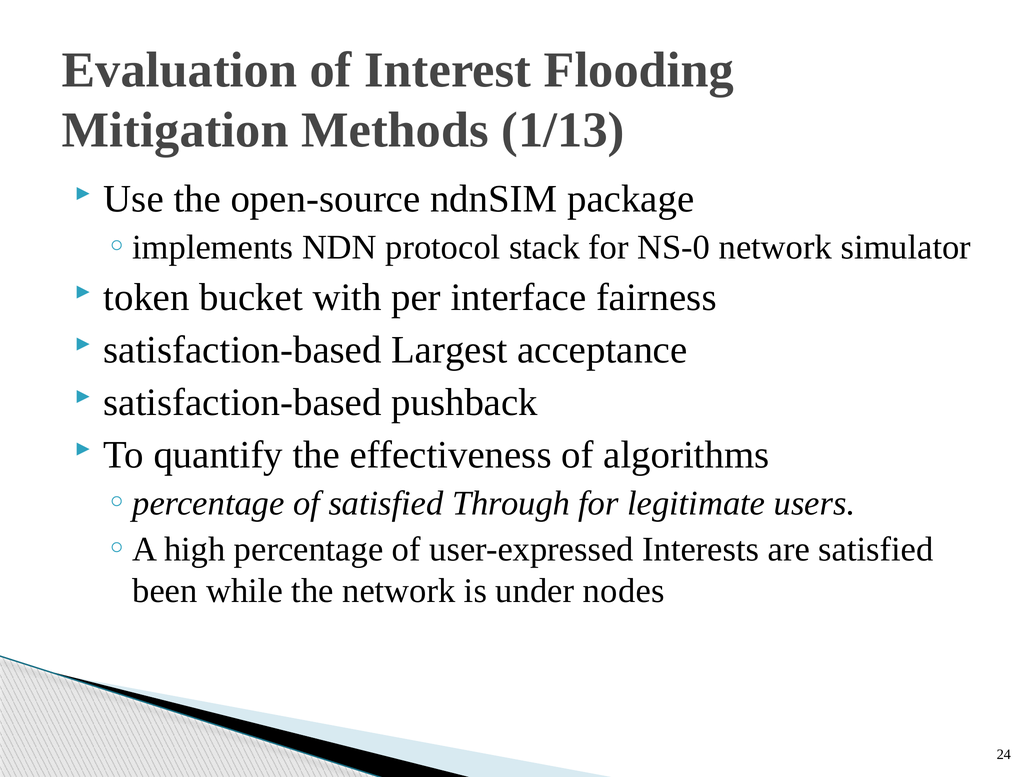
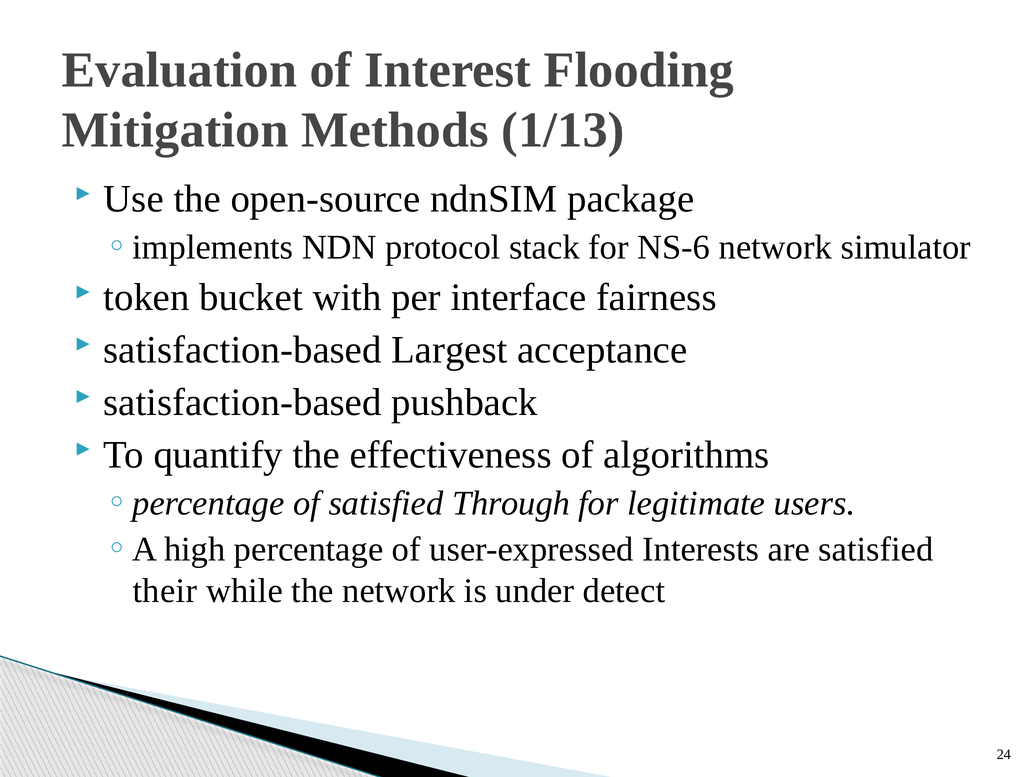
NS-0: NS-0 -> NS-6
been: been -> their
nodes: nodes -> detect
